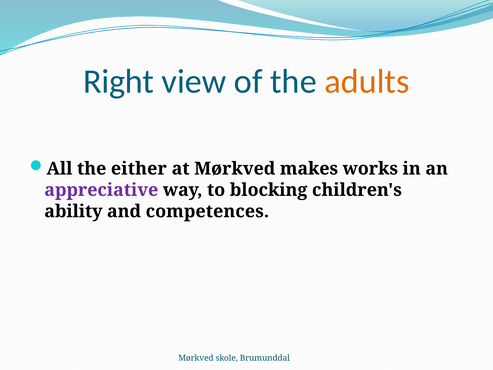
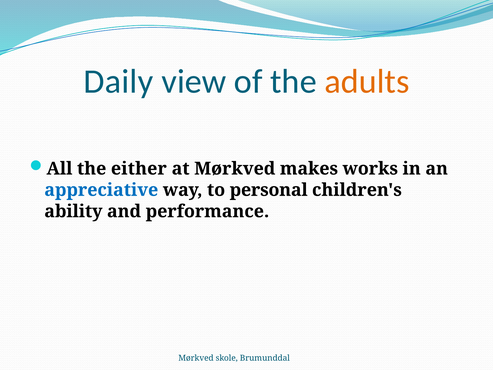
Right: Right -> Daily
appreciative colour: purple -> blue
blocking: blocking -> personal
competences: competences -> performance
